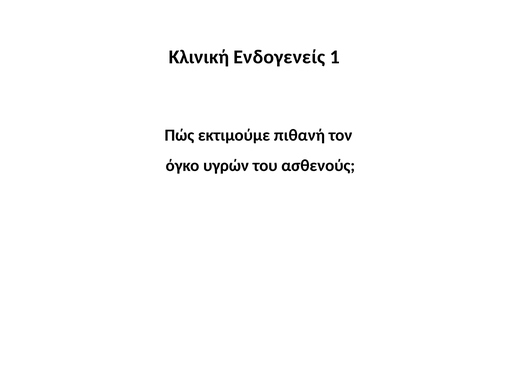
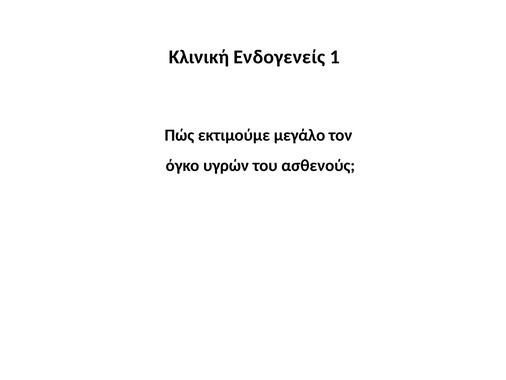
πιθανή: πιθανή -> μεγάλο
